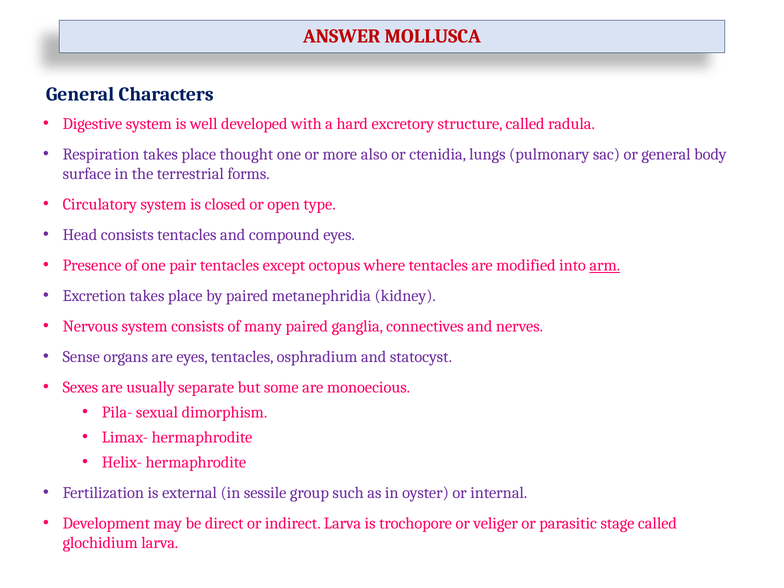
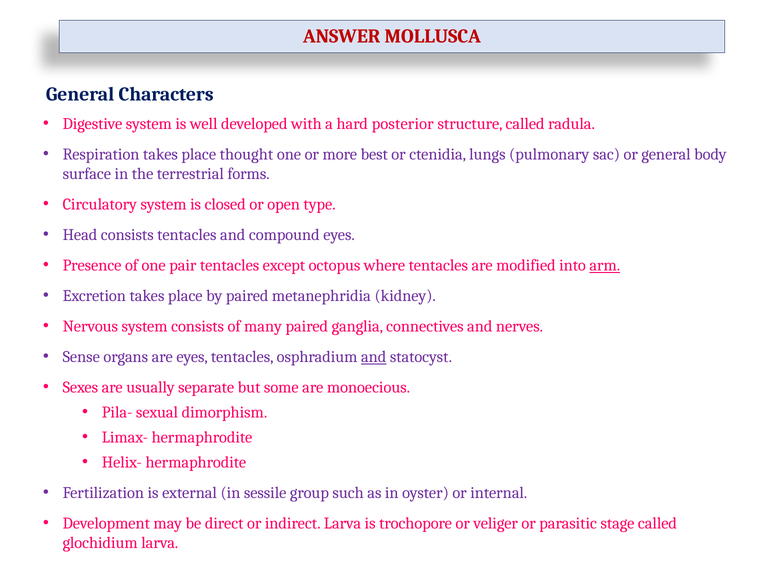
excretory: excretory -> posterior
also: also -> best
and at (374, 357) underline: none -> present
